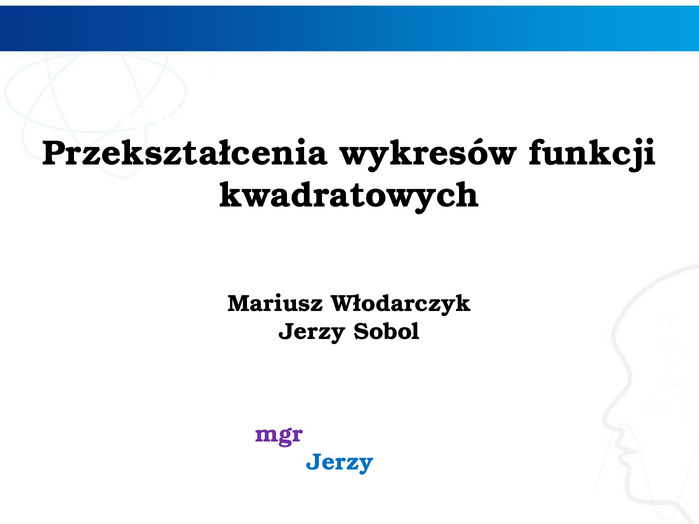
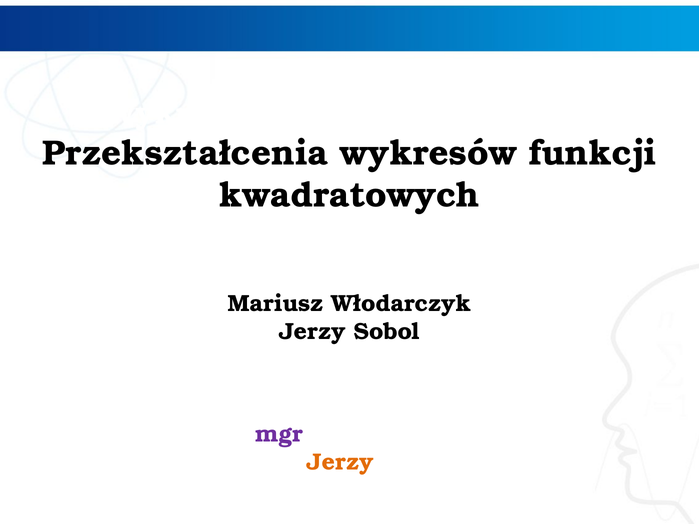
Jerzy at (340, 462) colour: blue -> orange
